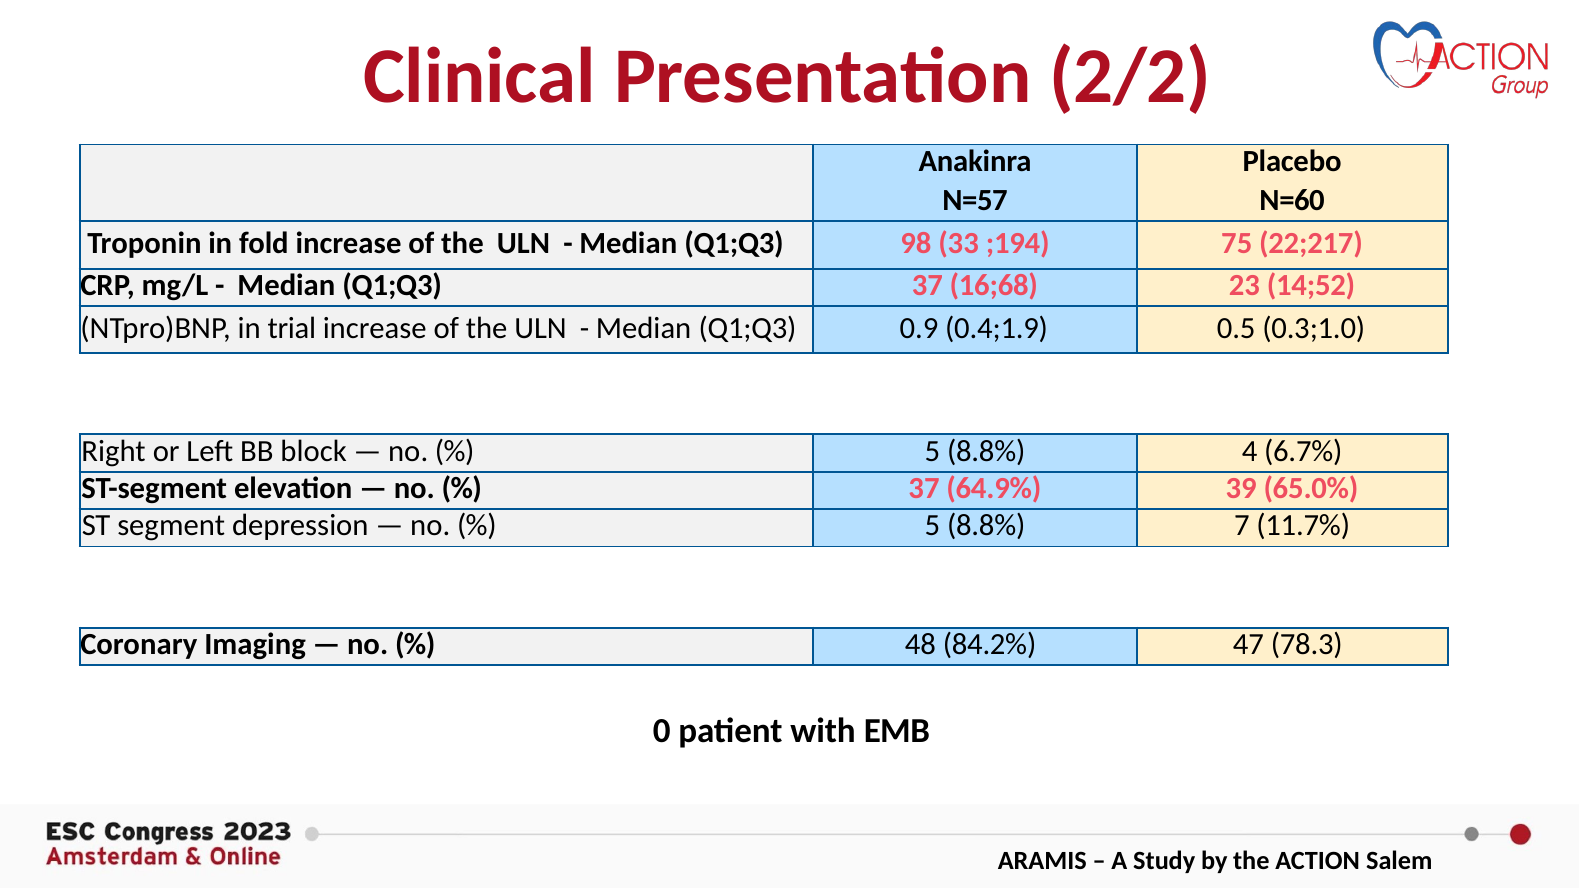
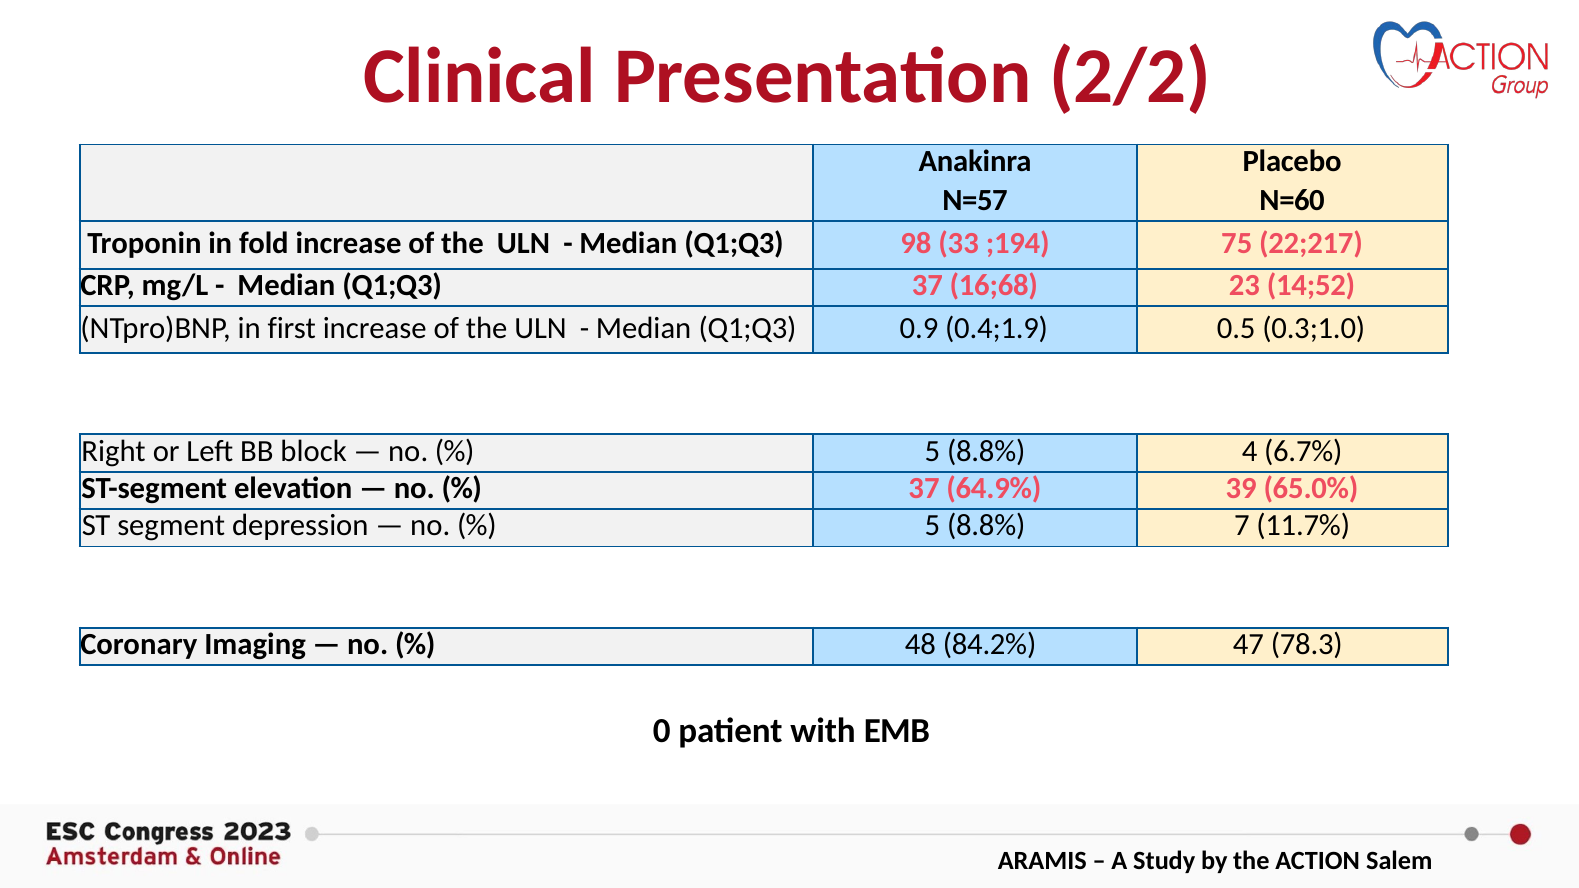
trial: trial -> first
